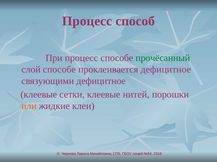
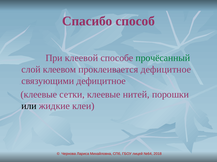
Процесс at (87, 21): Процесс -> Спасибо
При процесс: процесс -> клеевой
слой способе: способе -> клеевом
или colour: orange -> black
